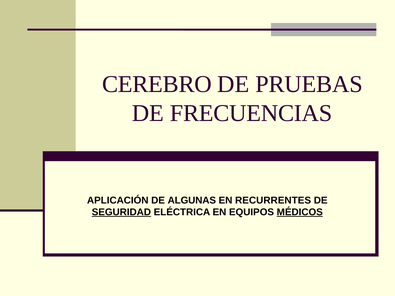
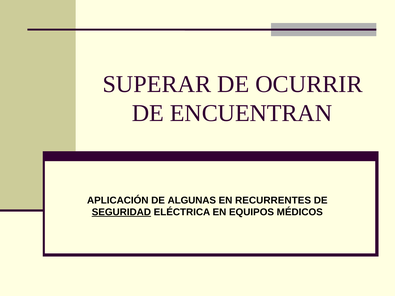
CEREBRO: CEREBRO -> SUPERAR
PRUEBAS: PRUEBAS -> OCURRIR
FRECUENCIAS: FRECUENCIAS -> ENCUENTRAN
MÉDICOS underline: present -> none
